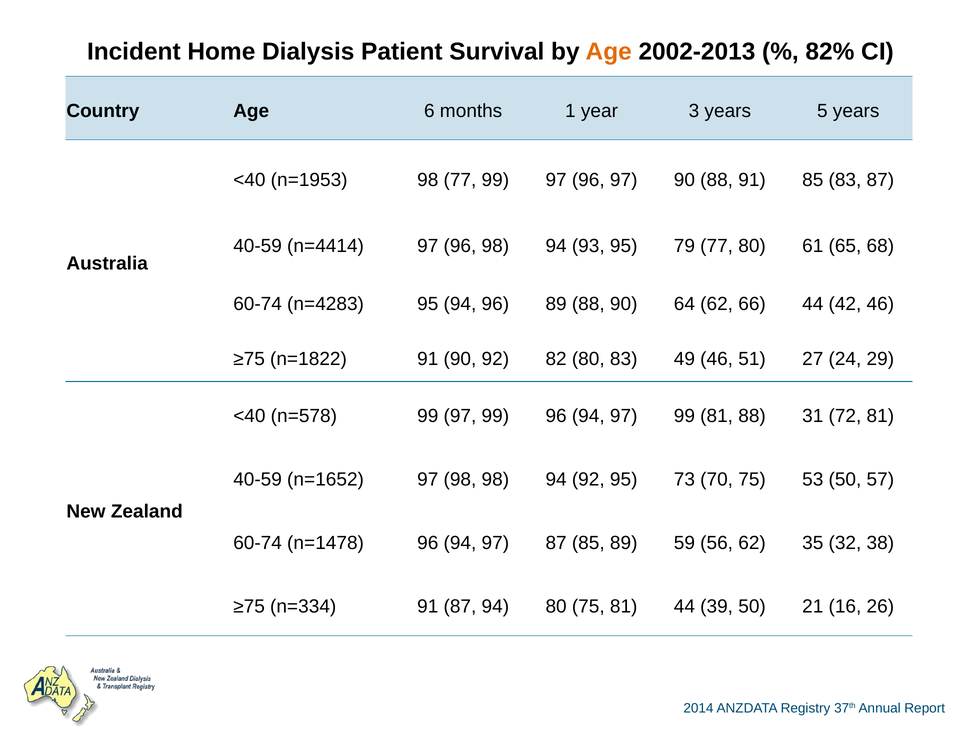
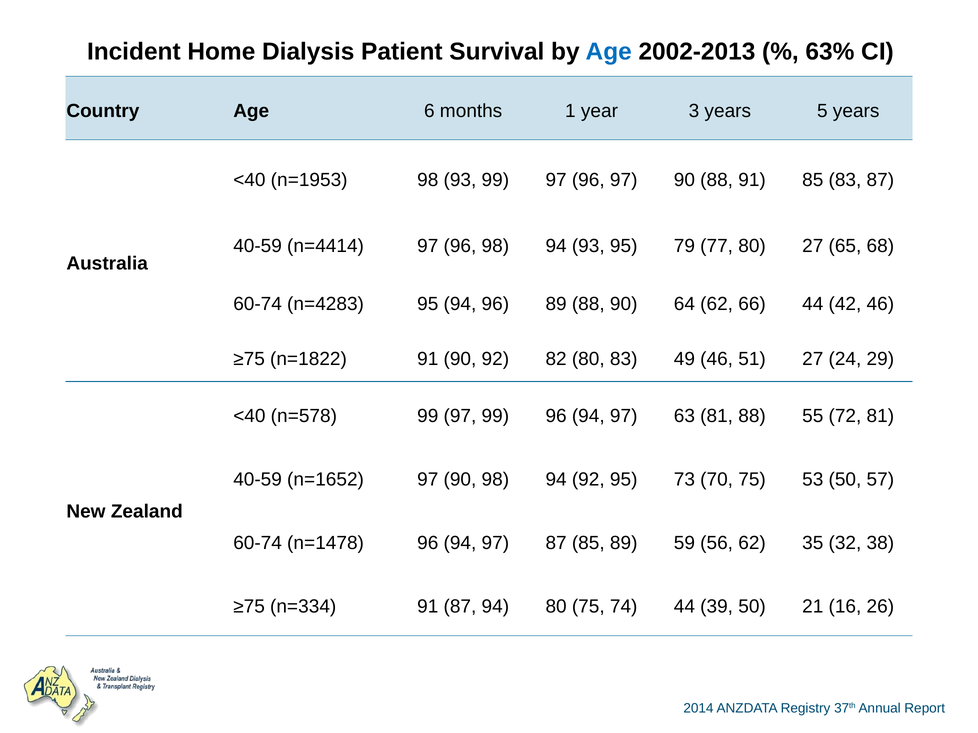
Age at (609, 52) colour: orange -> blue
82%: 82% -> 63%
98 77: 77 -> 93
80 61: 61 -> 27
94 97 99: 99 -> 63
31: 31 -> 55
n=1652 97 98: 98 -> 90
75 81: 81 -> 74
